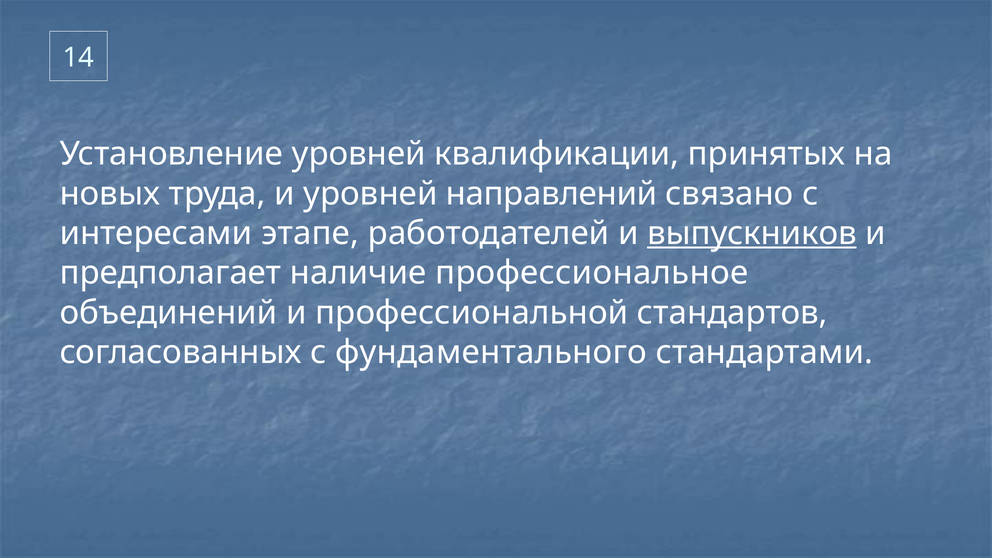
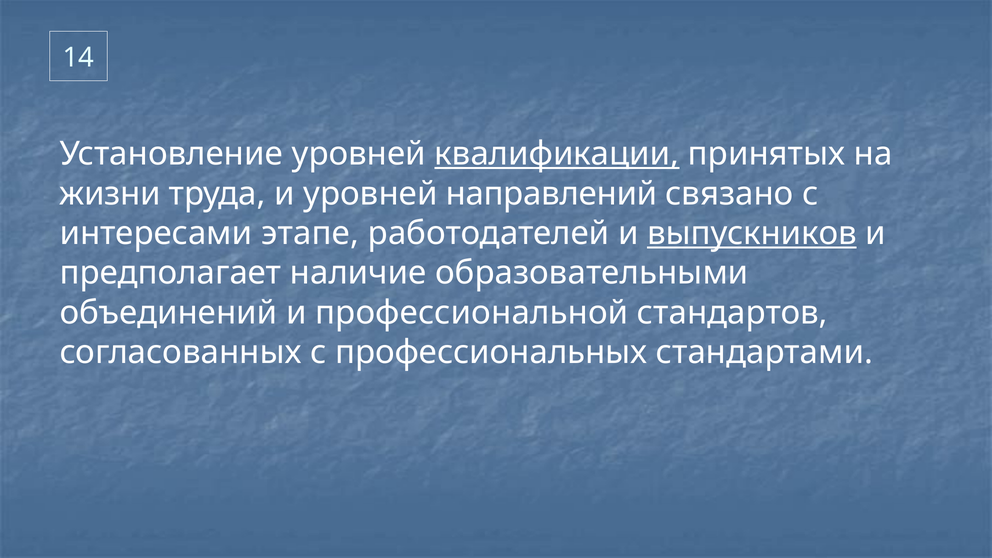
квалификации underline: none -> present
новых: новых -> жизни
профессиональное: профессиональное -> образовательными
фундаментального: фундаментального -> профессиональных
